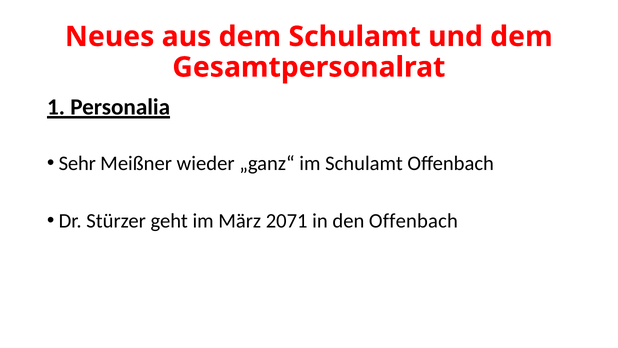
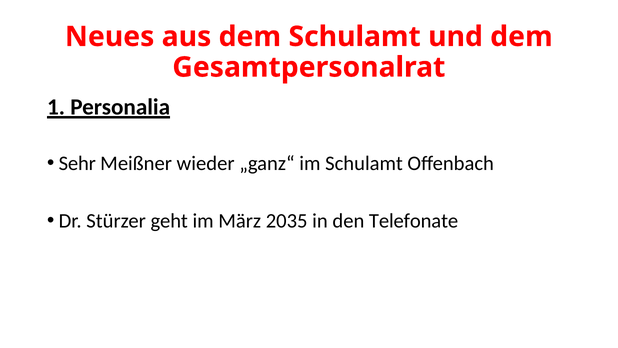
2071: 2071 -> 2035
den Offenbach: Offenbach -> Telefonate
